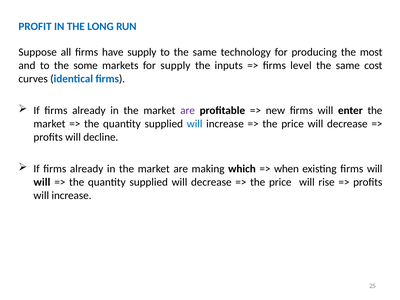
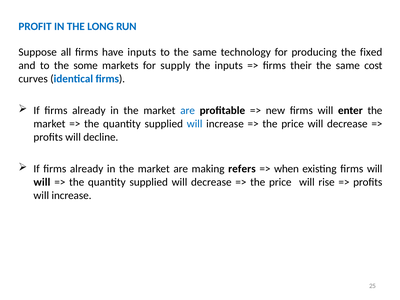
have supply: supply -> inputs
most: most -> fixed
level: level -> their
are at (188, 111) colour: purple -> blue
which: which -> refers
